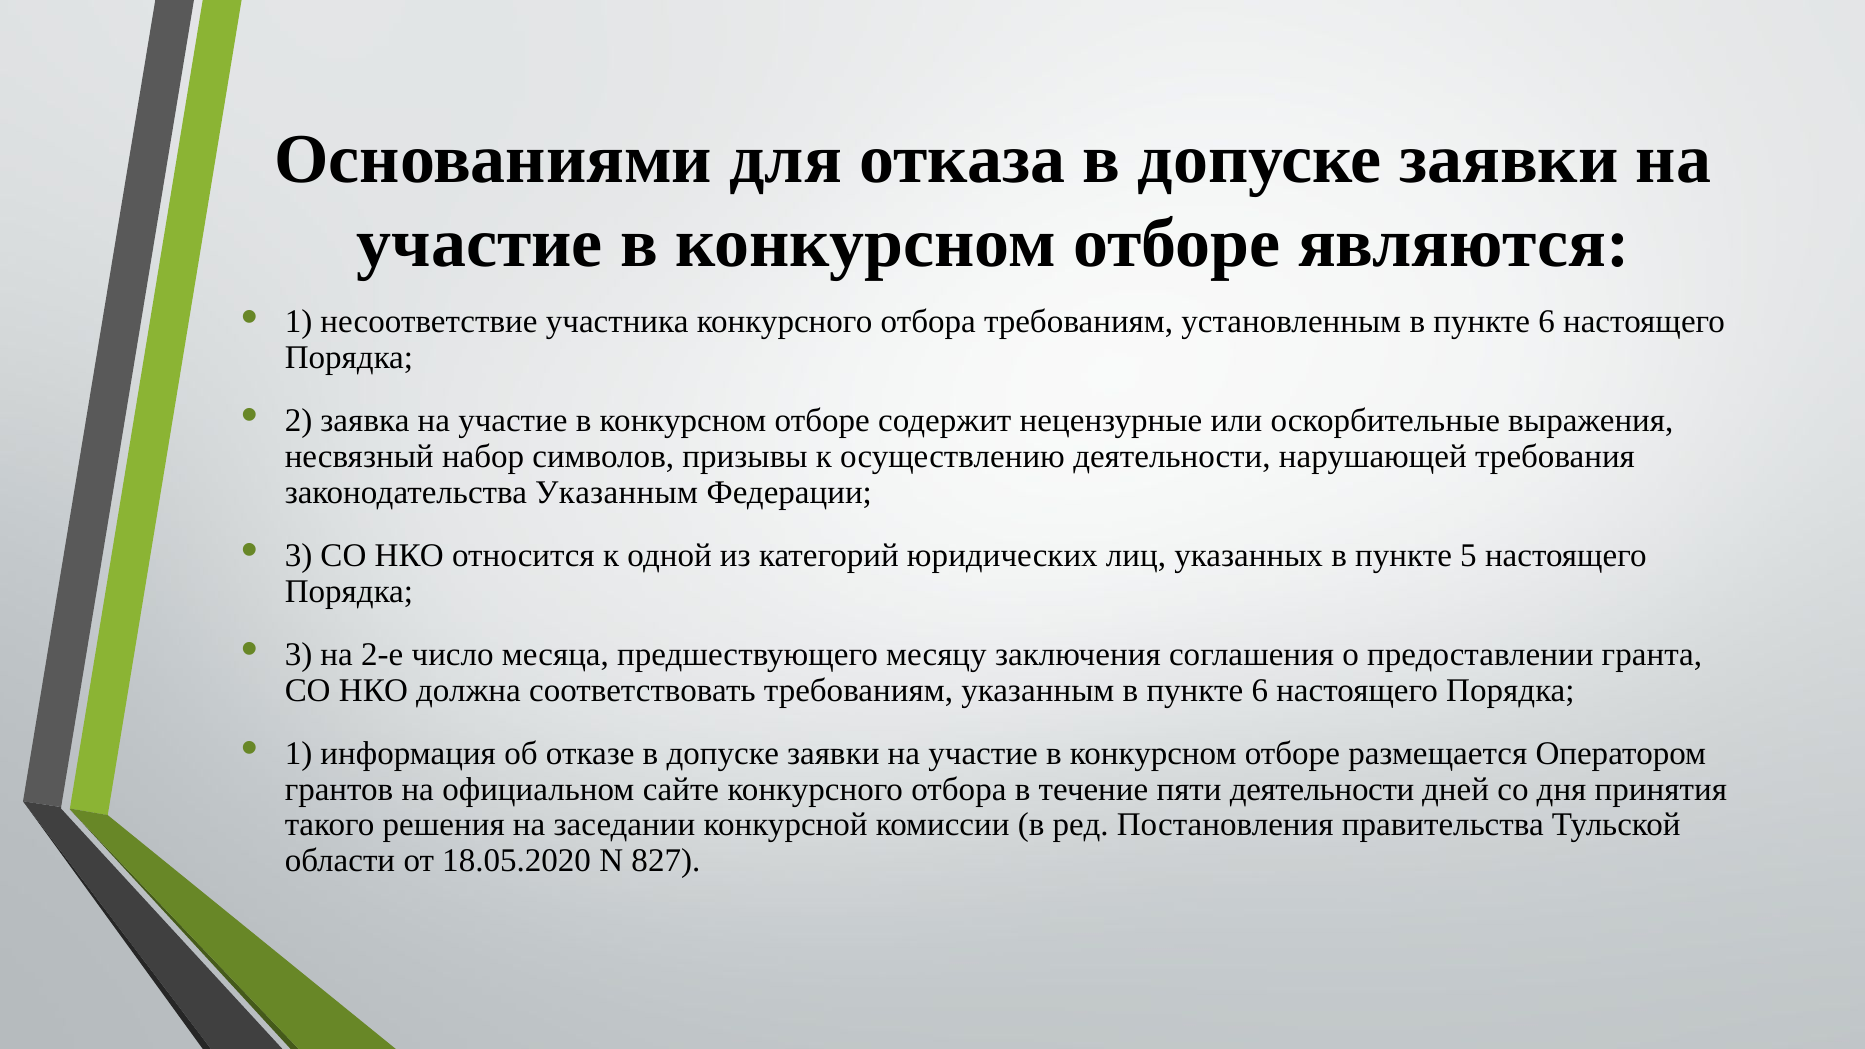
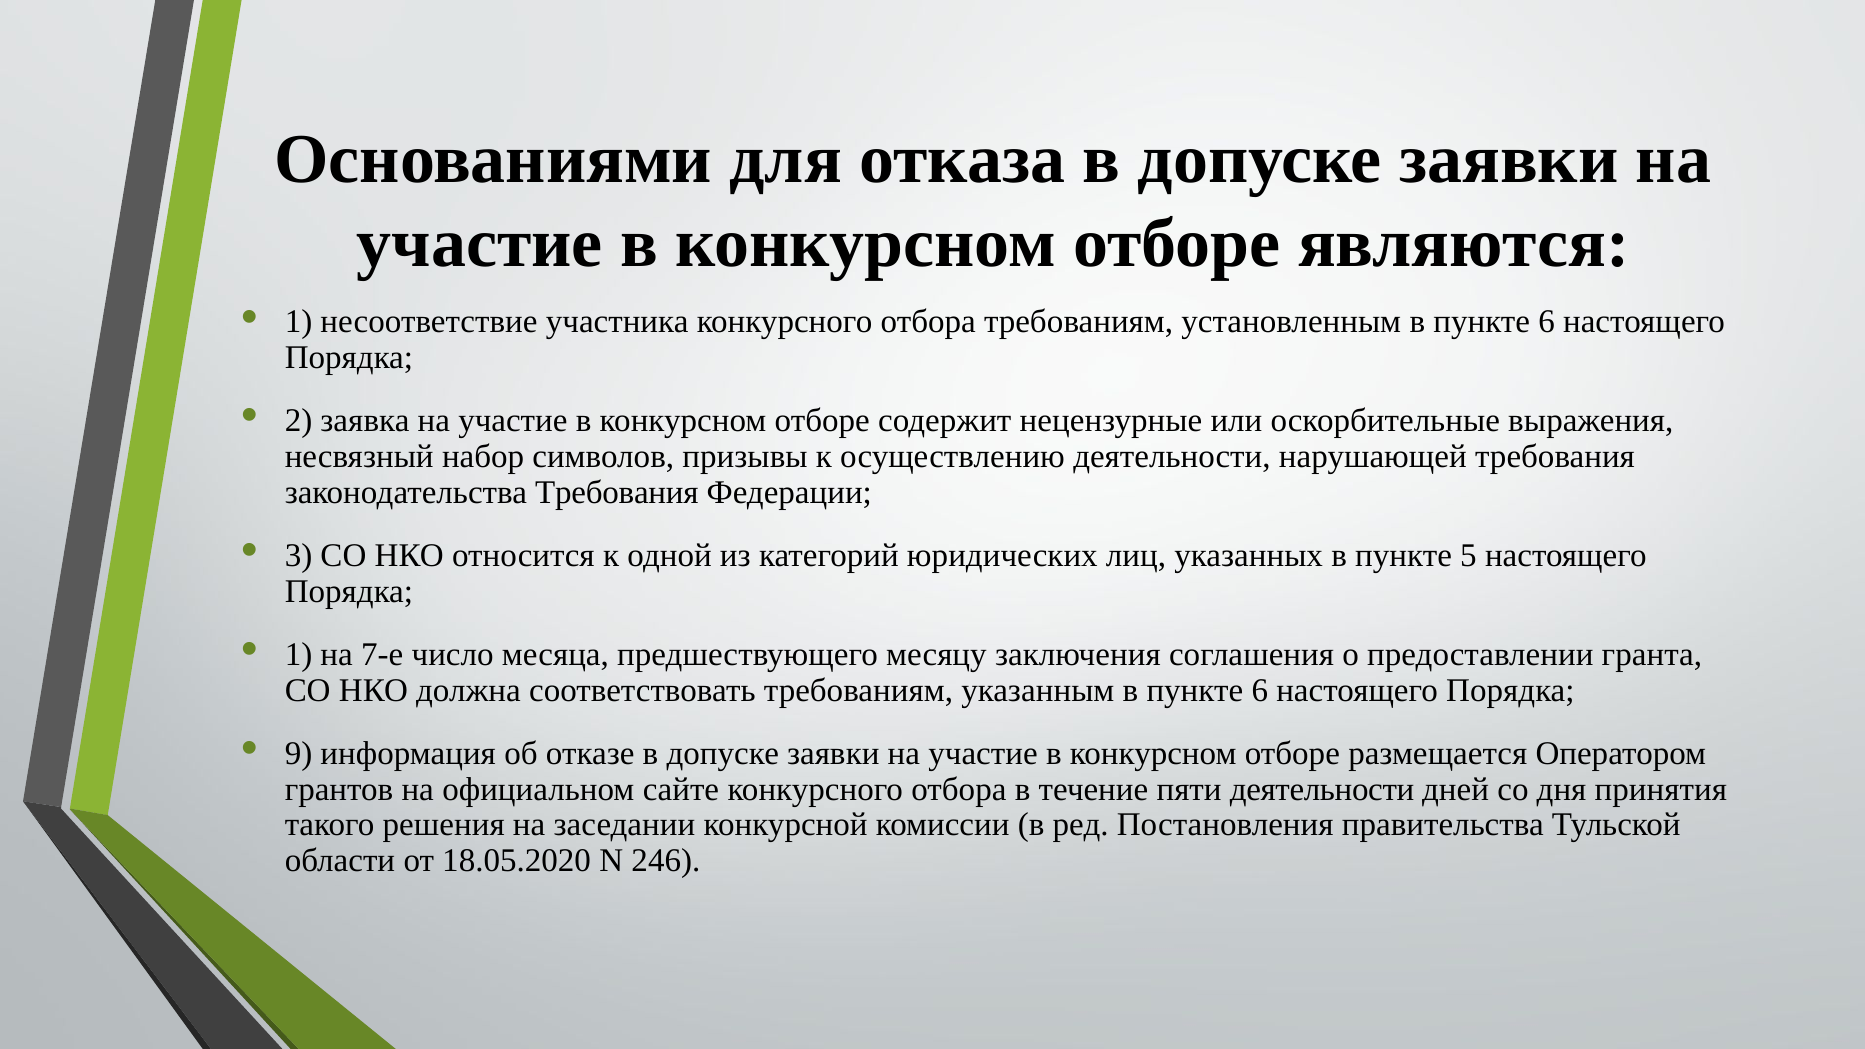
законодательства Указанным: Указанным -> Требования
3 at (299, 655): 3 -> 1
2-е: 2-е -> 7-е
1 at (299, 753): 1 -> 9
827: 827 -> 246
